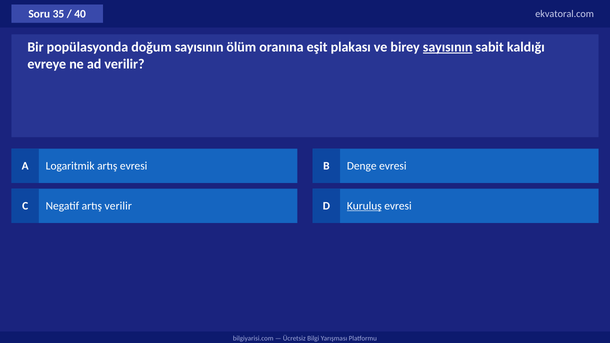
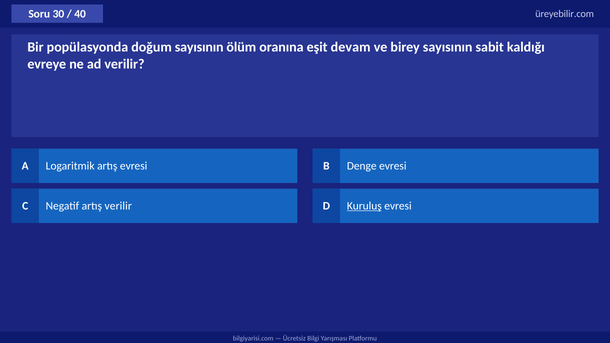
35: 35 -> 30
ekvatoral.com: ekvatoral.com -> üreyebilir.com
plakası: plakası -> devam
sayısının at (448, 47) underline: present -> none
